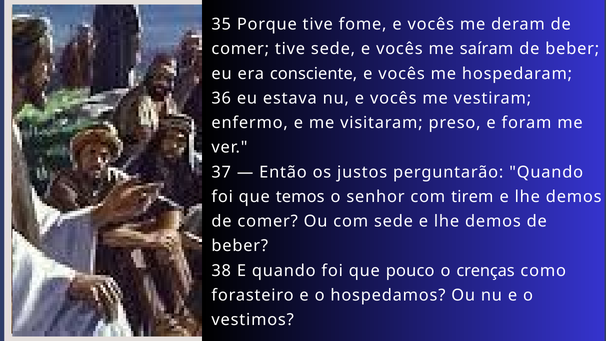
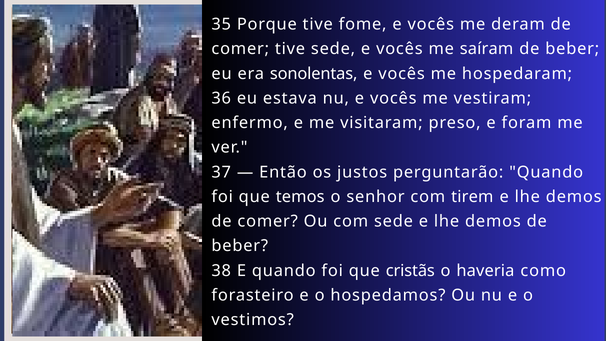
consciente: consciente -> sonolentas
pouco: pouco -> cristãs
crenças: crenças -> haveria
